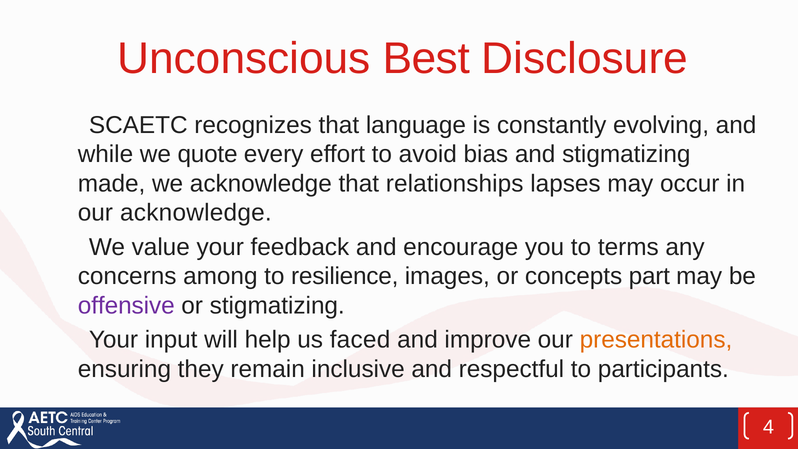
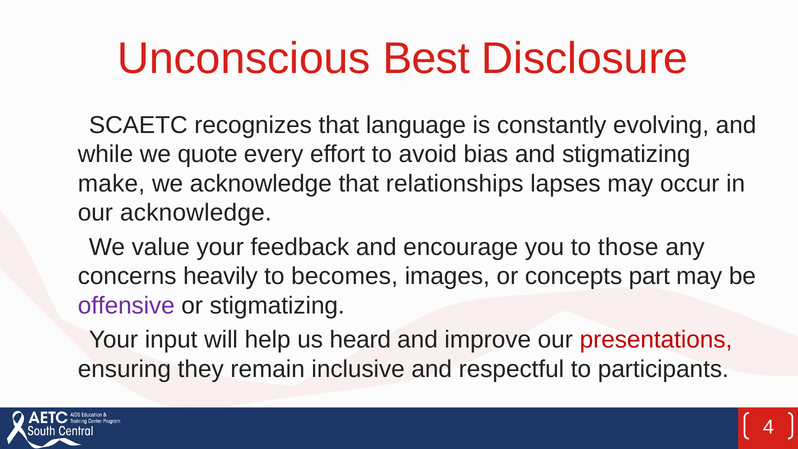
made: made -> make
terms: terms -> those
among: among -> heavily
resilience: resilience -> becomes
faced: faced -> heard
presentations colour: orange -> red
